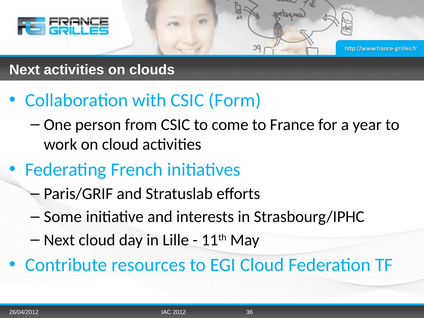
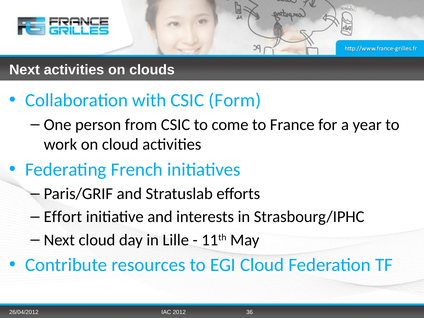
Some: Some -> Effort
